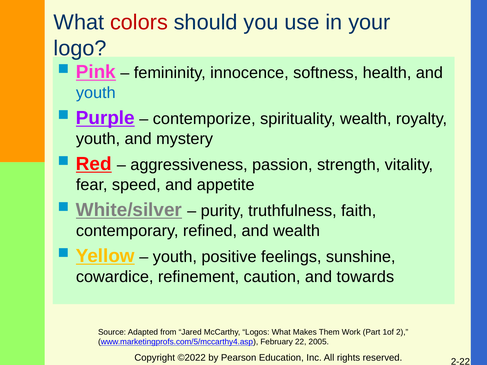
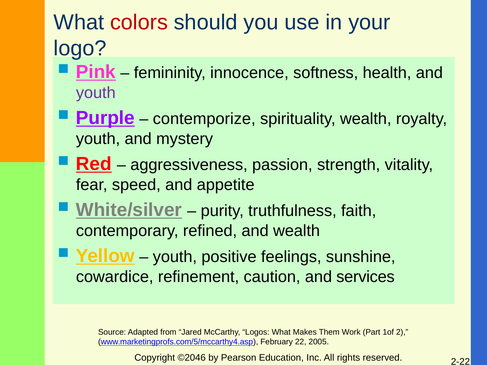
youth at (96, 93) colour: blue -> purple
towards: towards -> services
©2022: ©2022 -> ©2046
